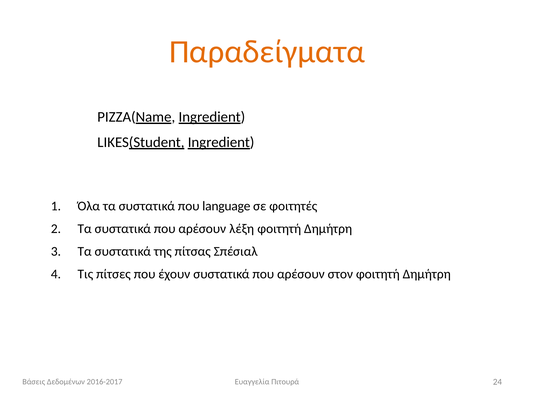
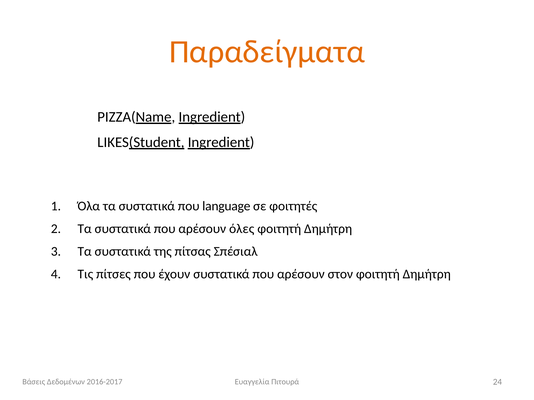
λέξη: λέξη -> όλες
